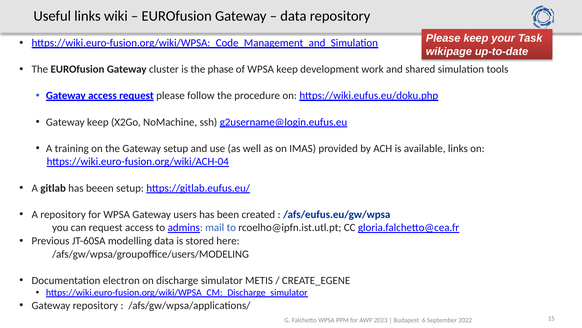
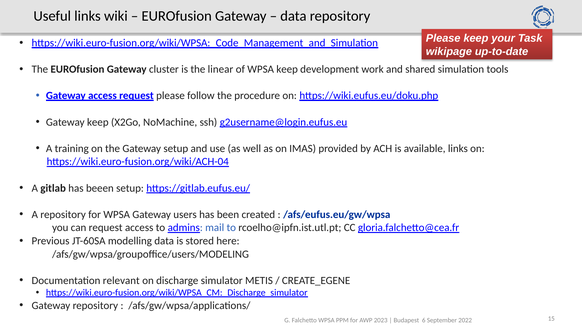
phase: phase -> linear
electron: electron -> relevant
